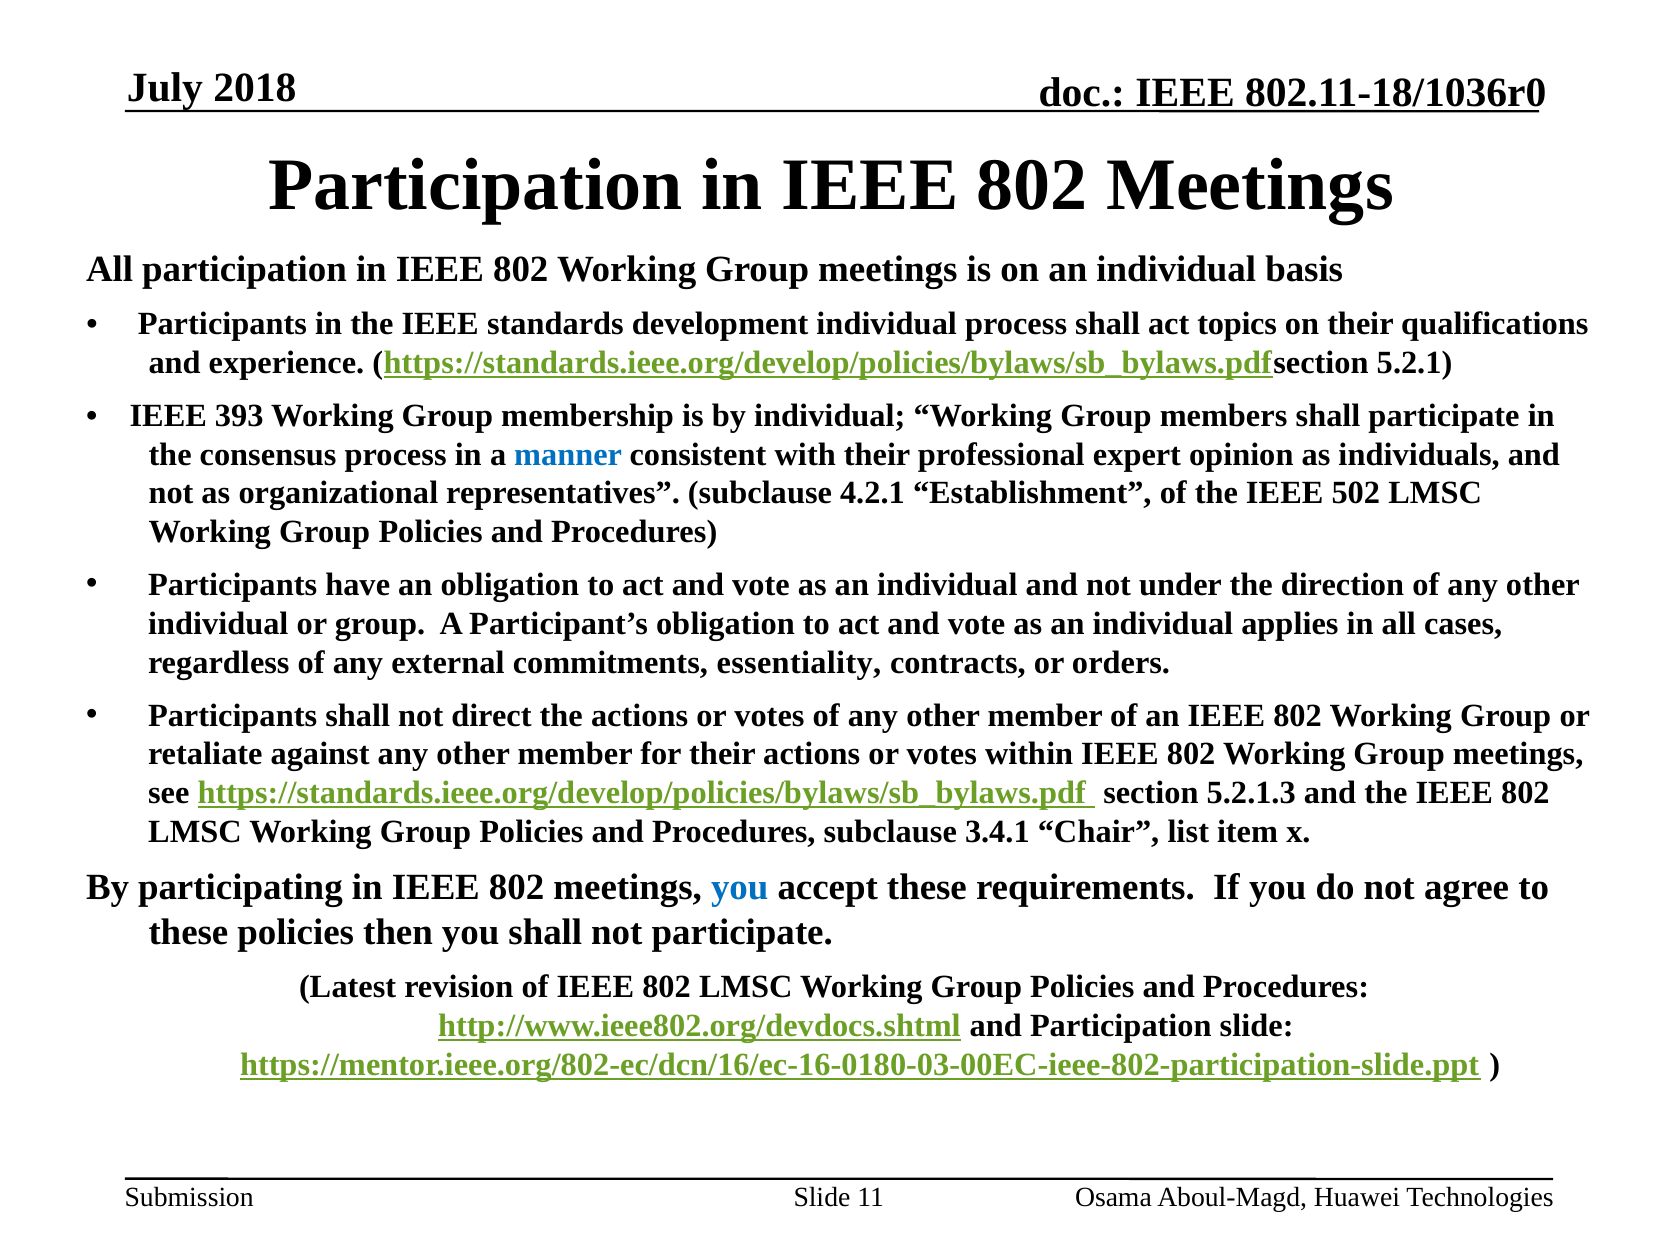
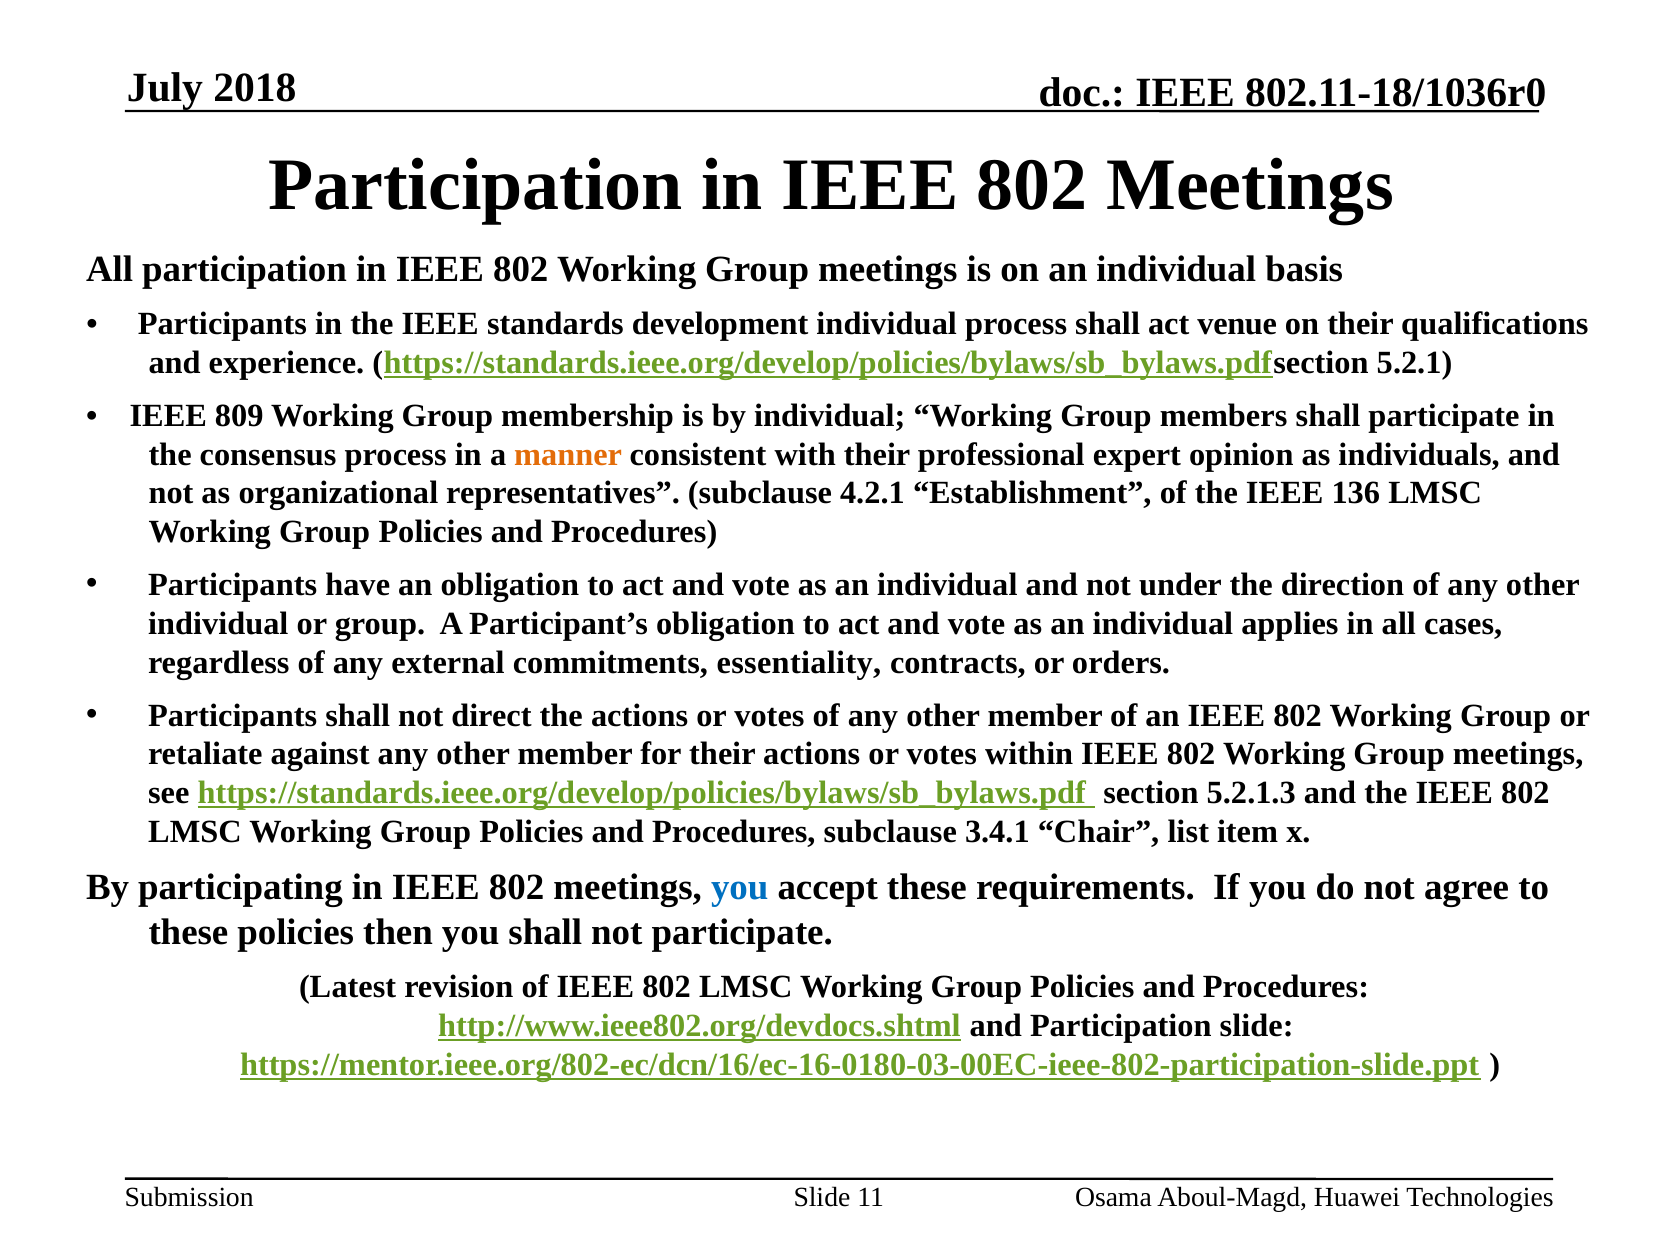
topics: topics -> venue
393: 393 -> 809
manner colour: blue -> orange
502: 502 -> 136
